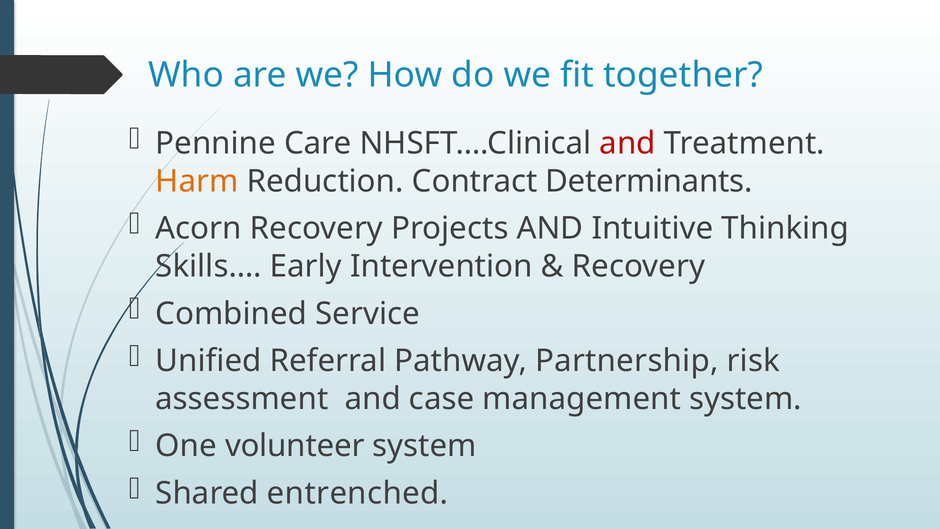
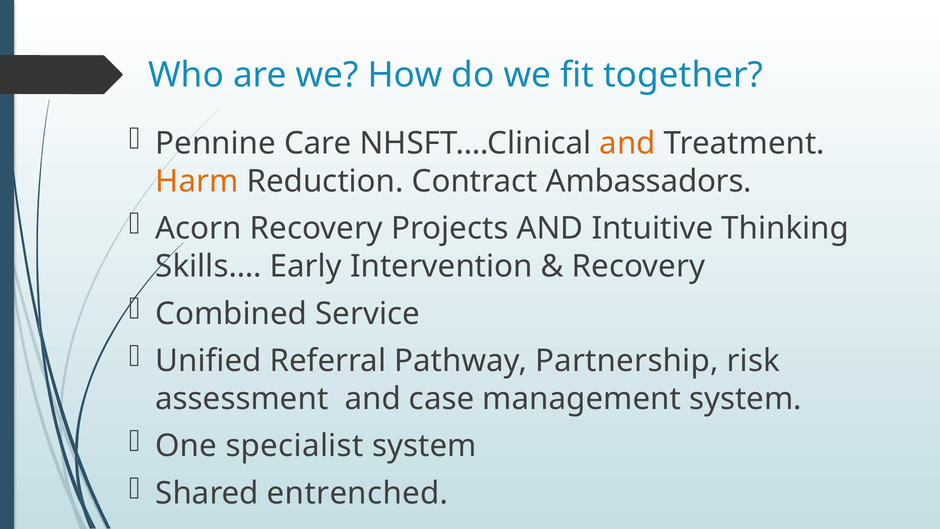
and at (628, 143) colour: red -> orange
Determinants: Determinants -> Ambassadors
volunteer: volunteer -> specialist
